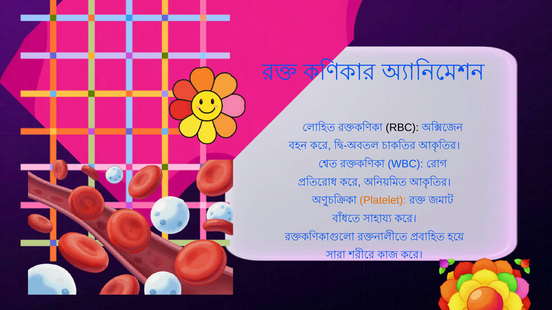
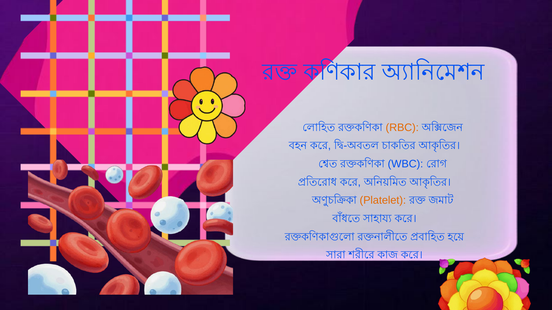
RBC colour: black -> orange
